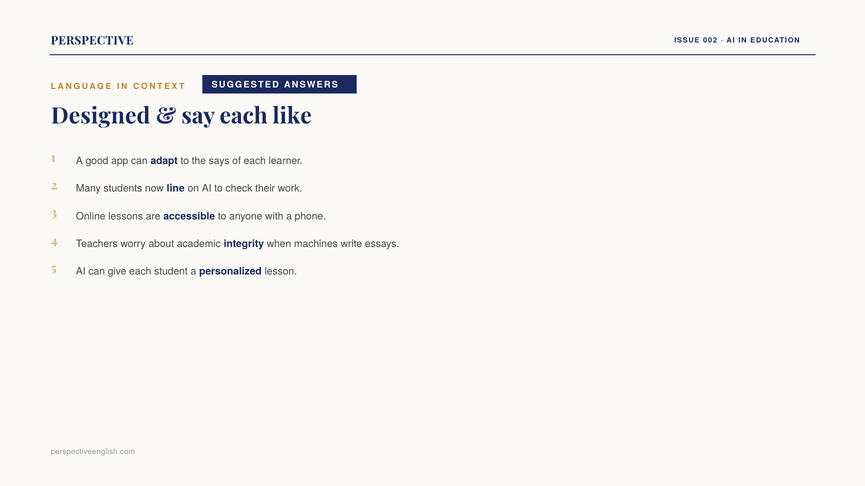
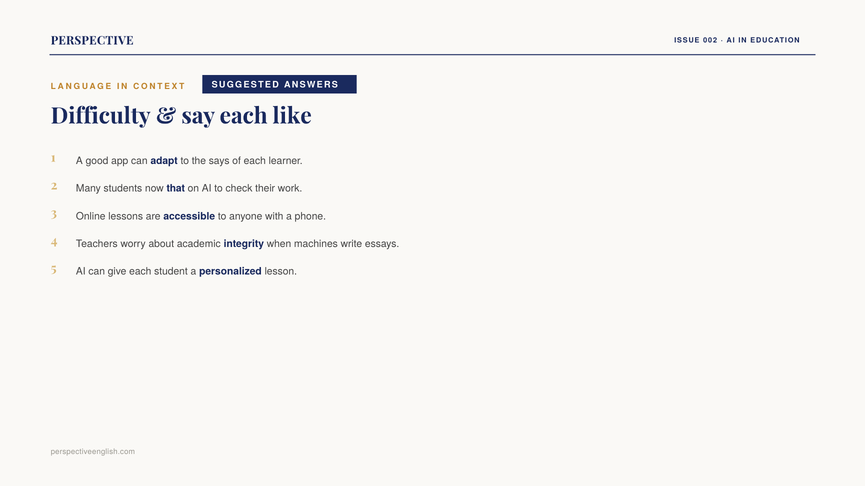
Designed: Designed -> Difficulty
line: line -> that
